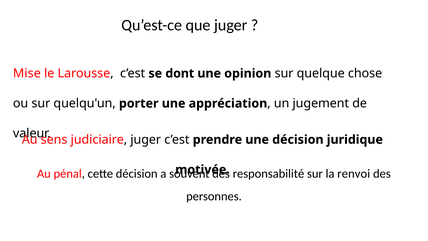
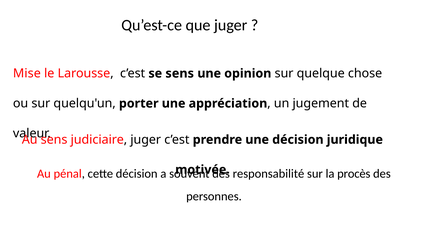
se dont: dont -> sens
renvoi: renvoi -> procès
